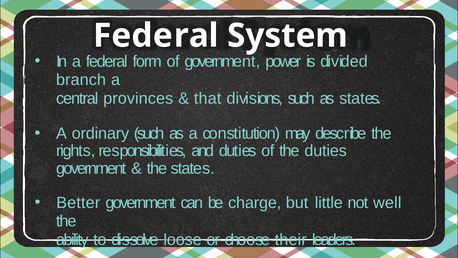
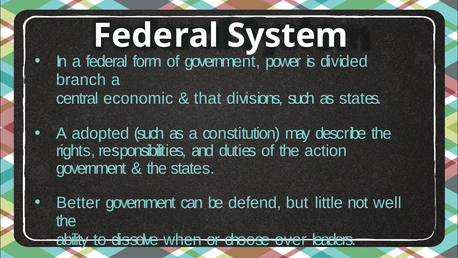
provinces: provinces -> economic
ordinary: ordinary -> adopted
the duties: duties -> action
charge: charge -> defend
loose: loose -> when
their: their -> over
